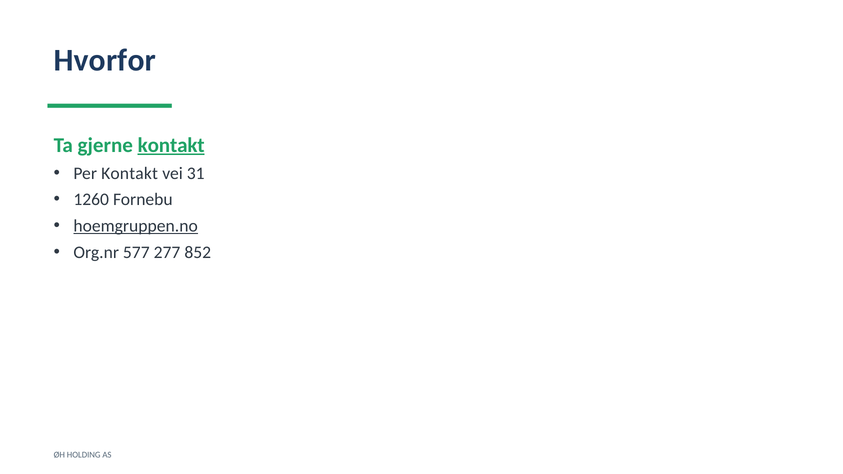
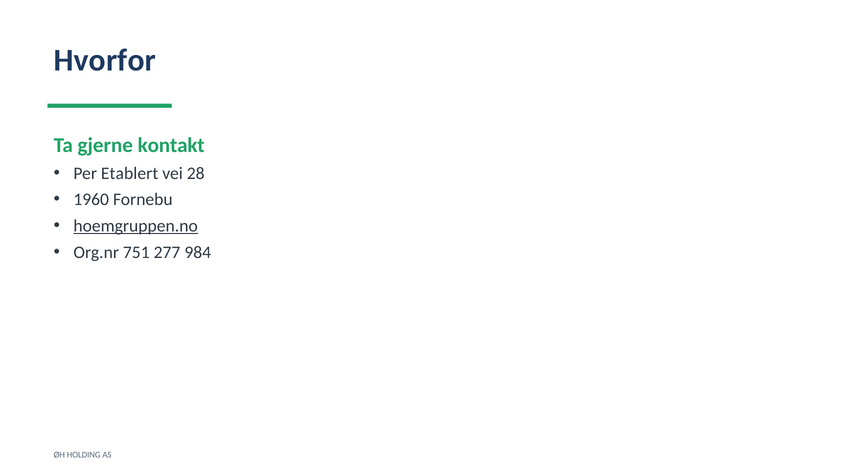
kontakt at (171, 145) underline: present -> none
Per Kontakt: Kontakt -> Etablert
31: 31 -> 28
1260: 1260 -> 1960
577: 577 -> 751
852: 852 -> 984
